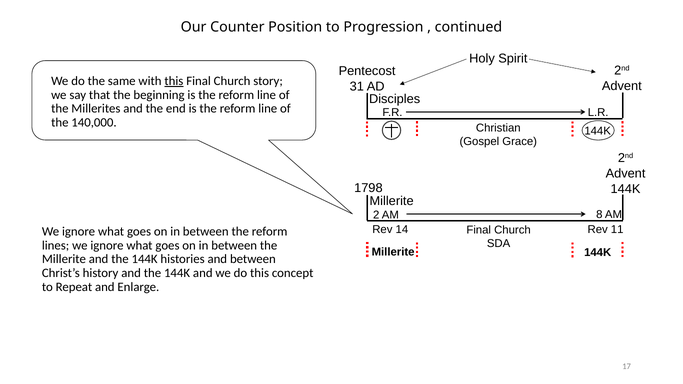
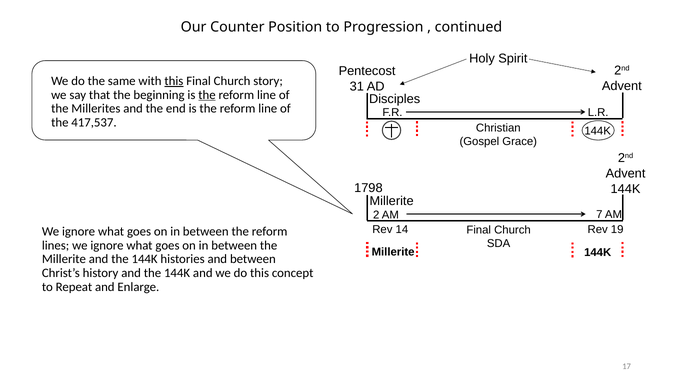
the at (207, 95) underline: none -> present
140,000: 140,000 -> 417,537
8: 8 -> 7
11: 11 -> 19
